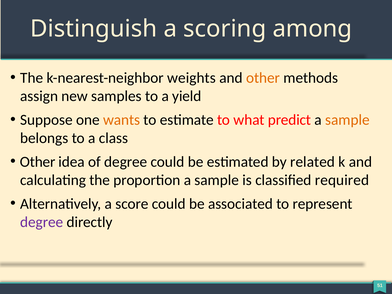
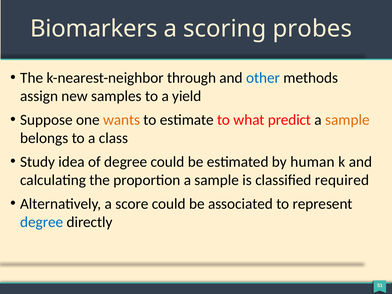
Distinguish: Distinguish -> Biomarkers
among: among -> probes
weights: weights -> through
other at (263, 78) colour: orange -> blue
Other at (38, 162): Other -> Study
related: related -> human
degree at (42, 222) colour: purple -> blue
